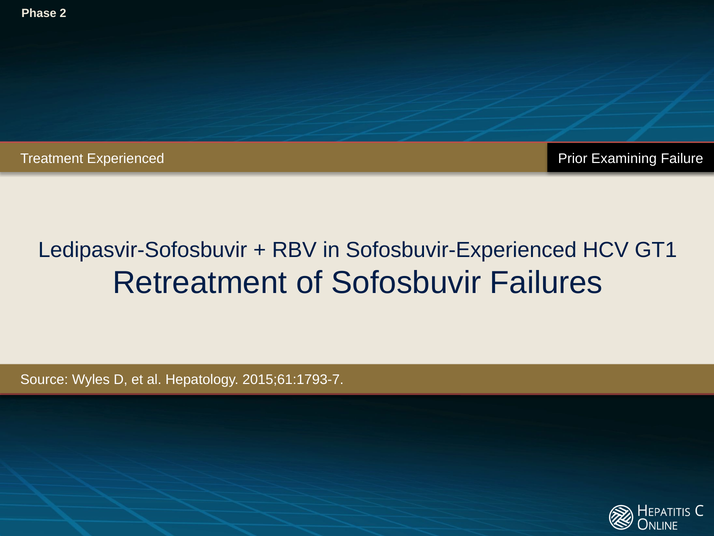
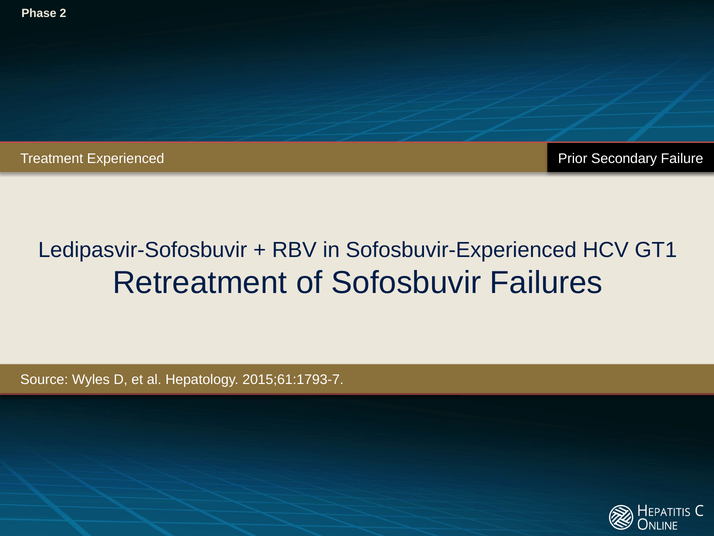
Examining: Examining -> Secondary
